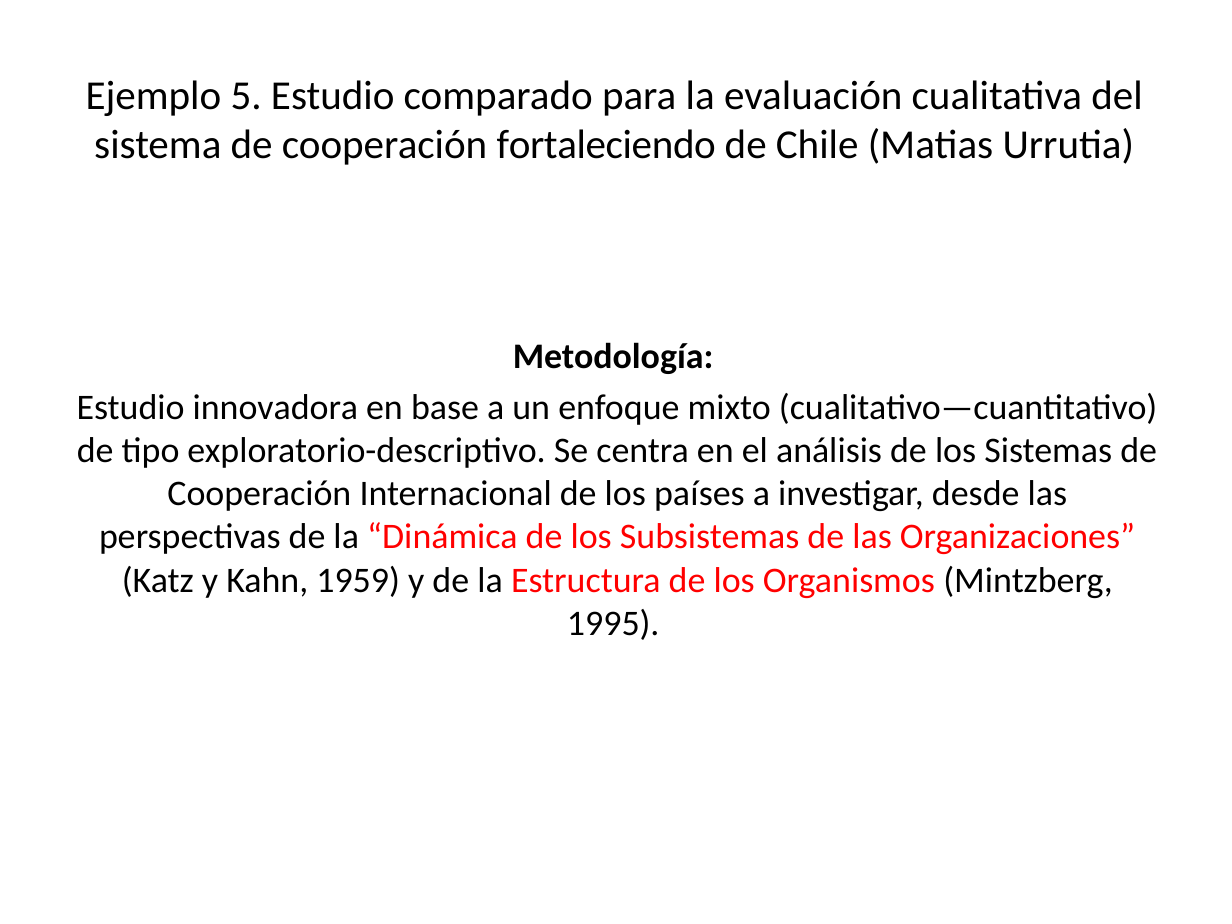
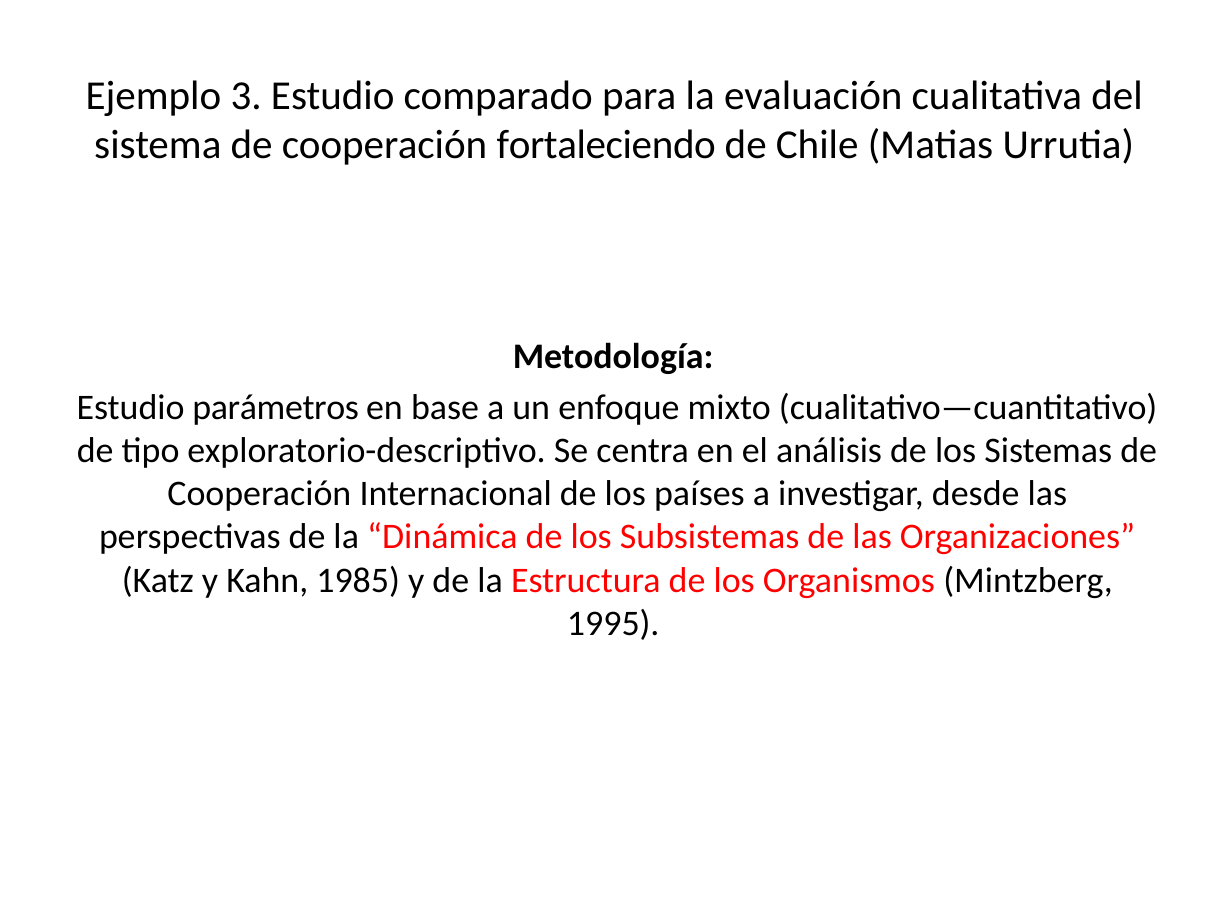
5: 5 -> 3
innovadora: innovadora -> parámetros
1959: 1959 -> 1985
